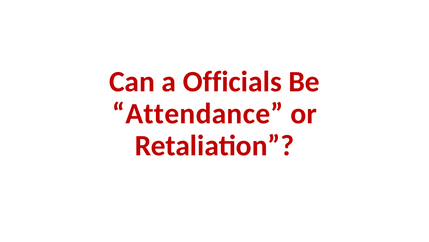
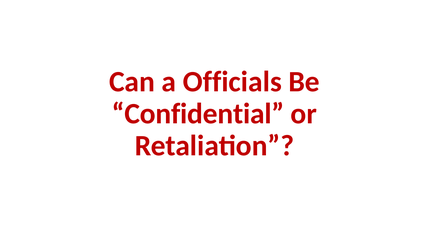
Attendance: Attendance -> Confidential
